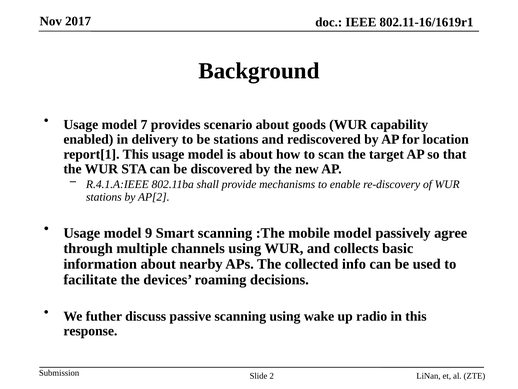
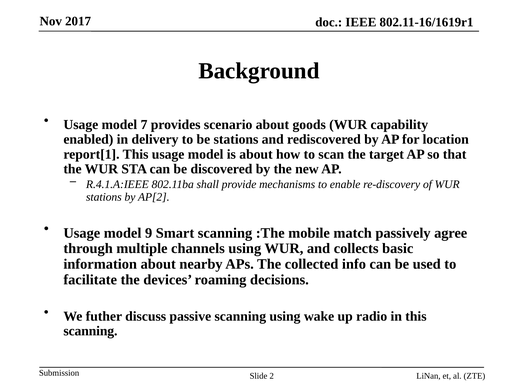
mobile model: model -> match
response at (90, 331): response -> scanning
